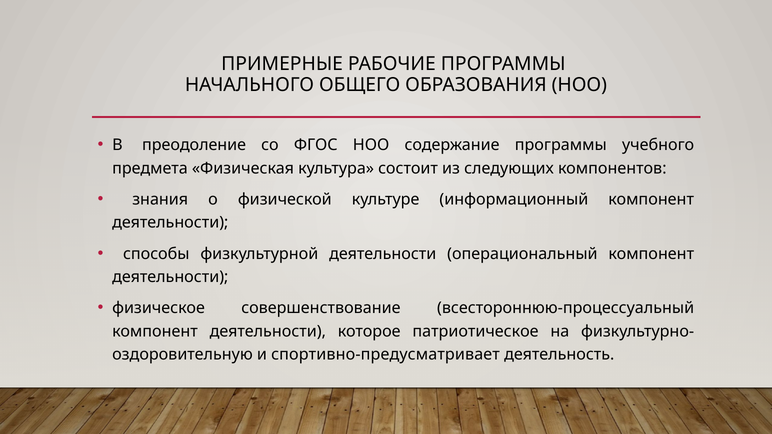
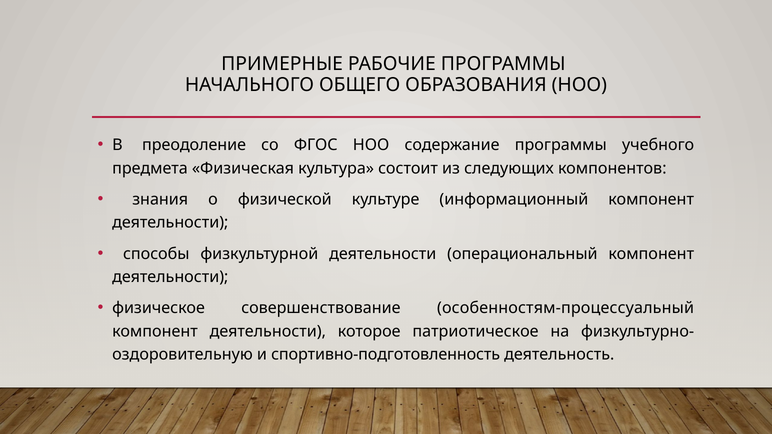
всестороннюю-процессуальный: всестороннюю-процессуальный -> особенностям-процессуальный
спортивно-предусматривает: спортивно-предусматривает -> спортивно-подготовленность
